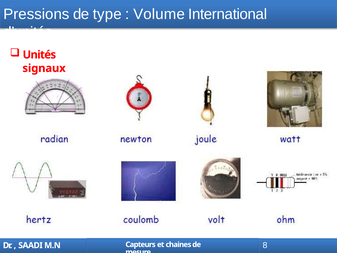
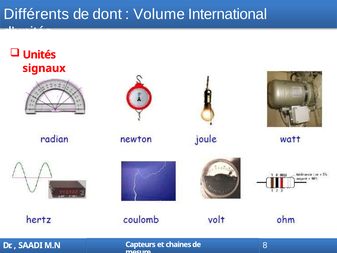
Pressions: Pressions -> Différents
type: type -> dont
